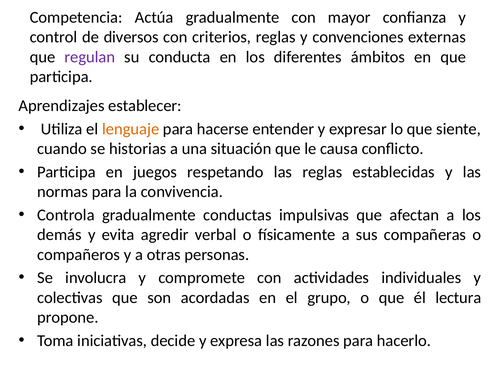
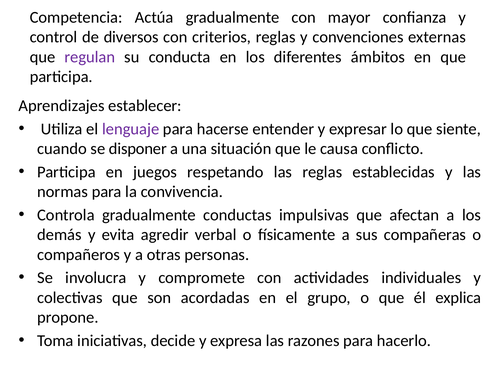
lenguaje colour: orange -> purple
historias: historias -> disponer
lectura: lectura -> explica
